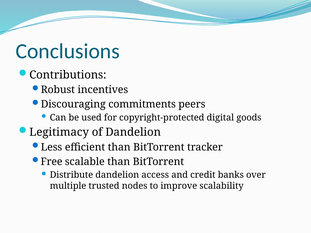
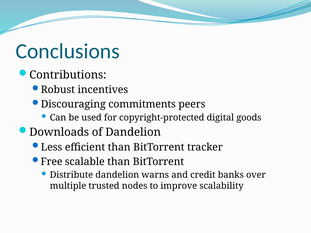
Legitimacy: Legitimacy -> Downloads
access: access -> warns
